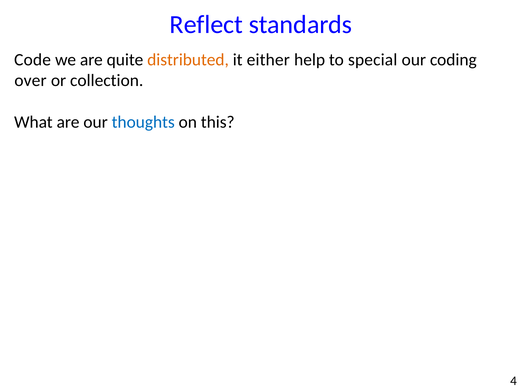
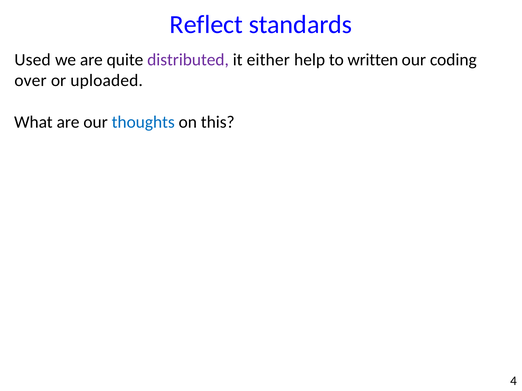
Code: Code -> Used
distributed colour: orange -> purple
special: special -> written
collection: collection -> uploaded
